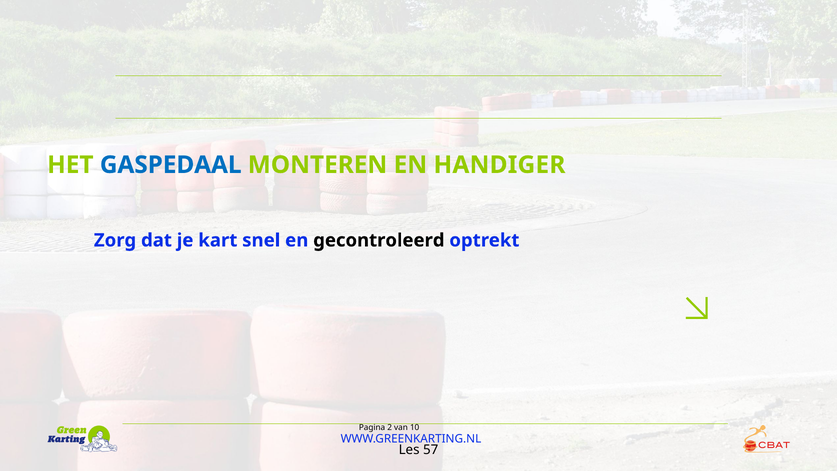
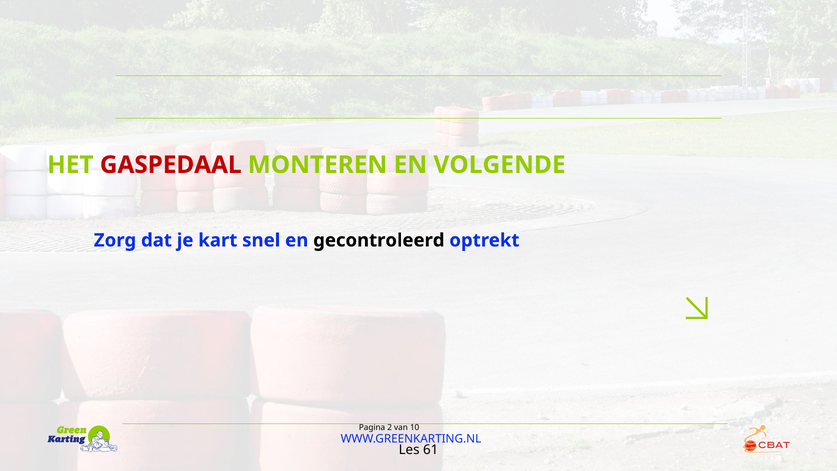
GASPEDAAL colour: blue -> red
HANDIGER: HANDIGER -> VOLGENDE
57: 57 -> 61
